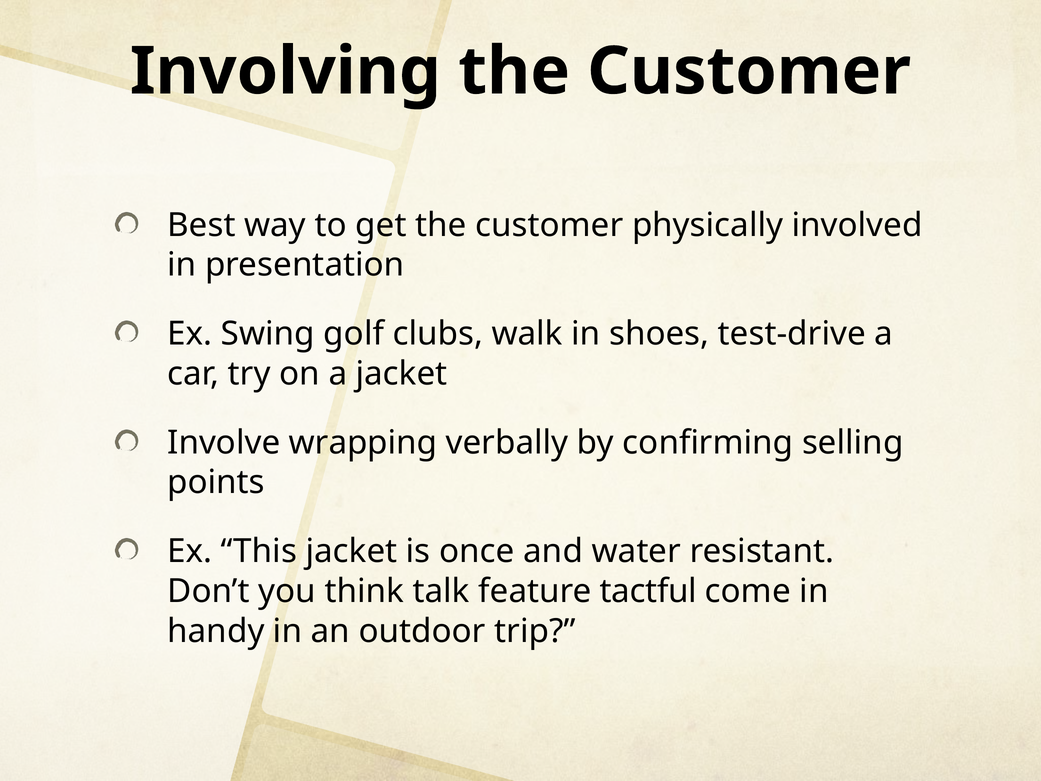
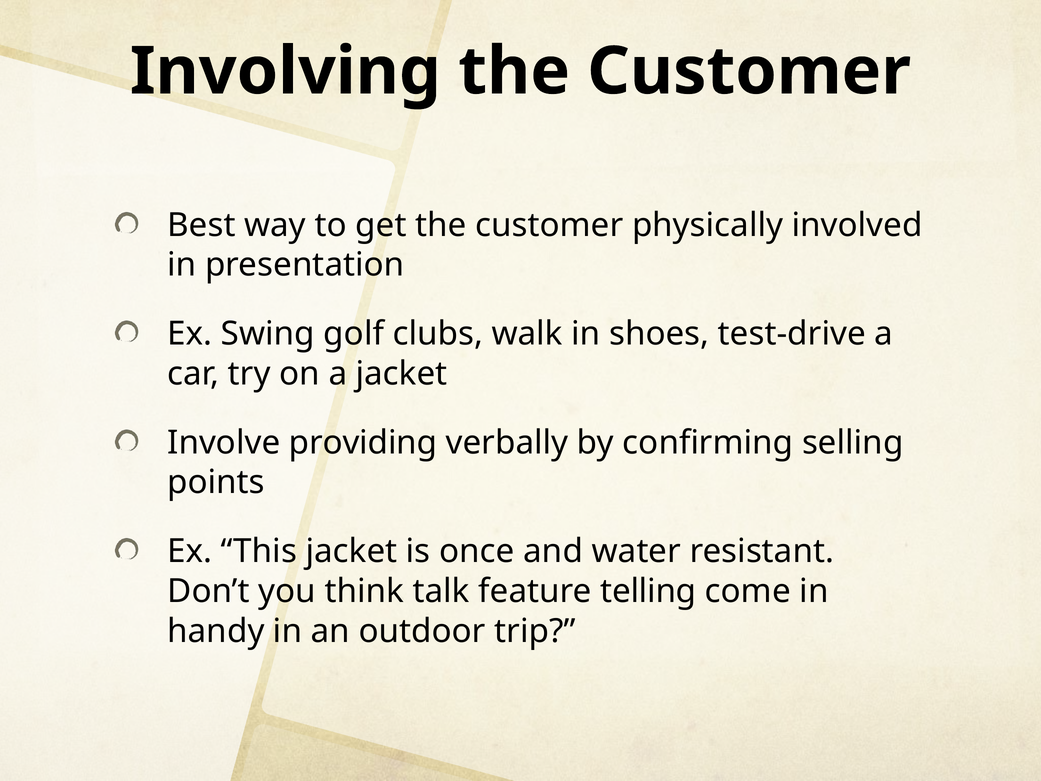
wrapping: wrapping -> providing
tactful: tactful -> telling
